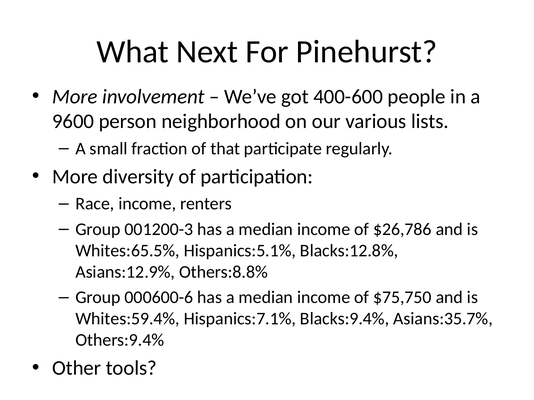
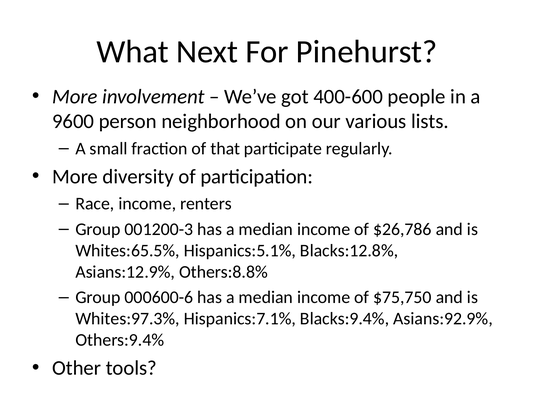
Whites:59.4%: Whites:59.4% -> Whites:97.3%
Asians:35.7%: Asians:35.7% -> Asians:92.9%
